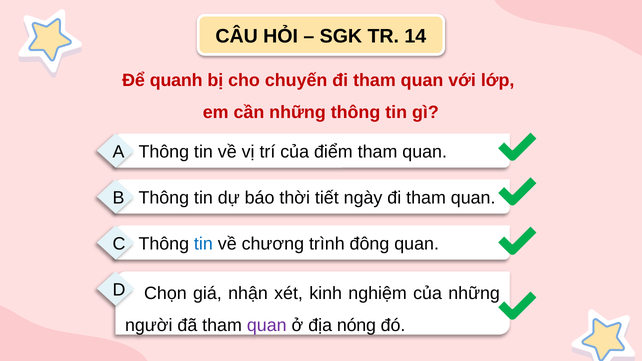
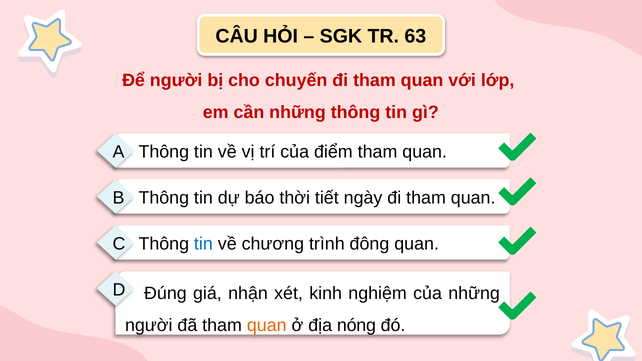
14: 14 -> 63
Để quanh: quanh -> người
Chọn: Chọn -> Đúng
quan at (267, 326) colour: purple -> orange
